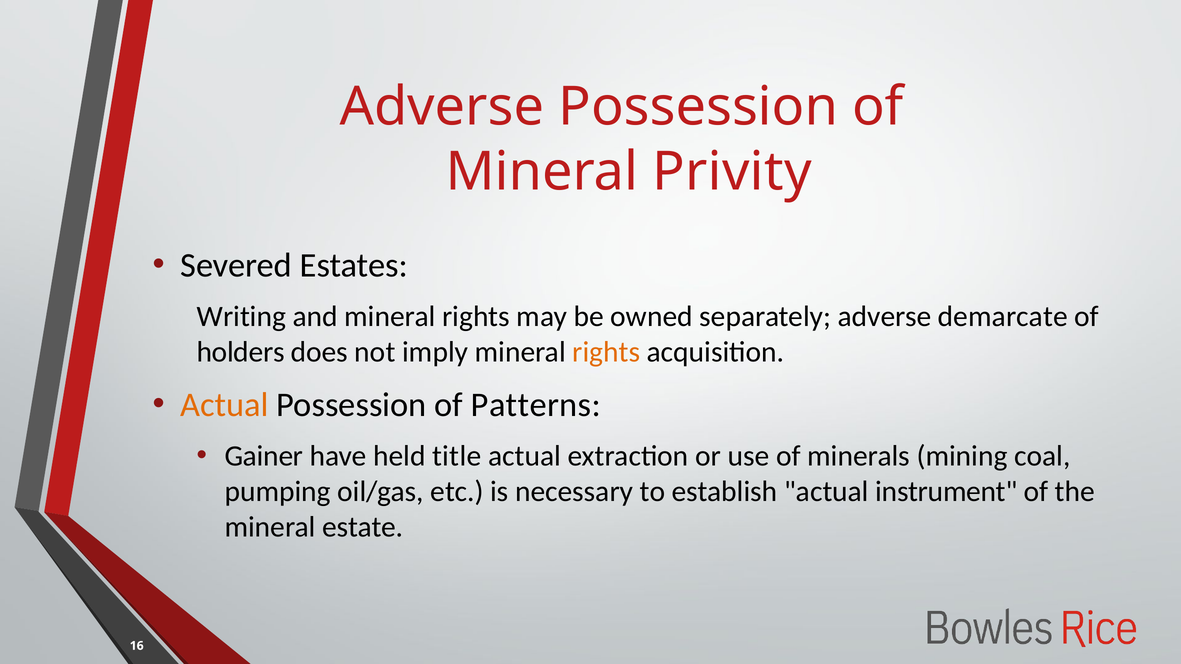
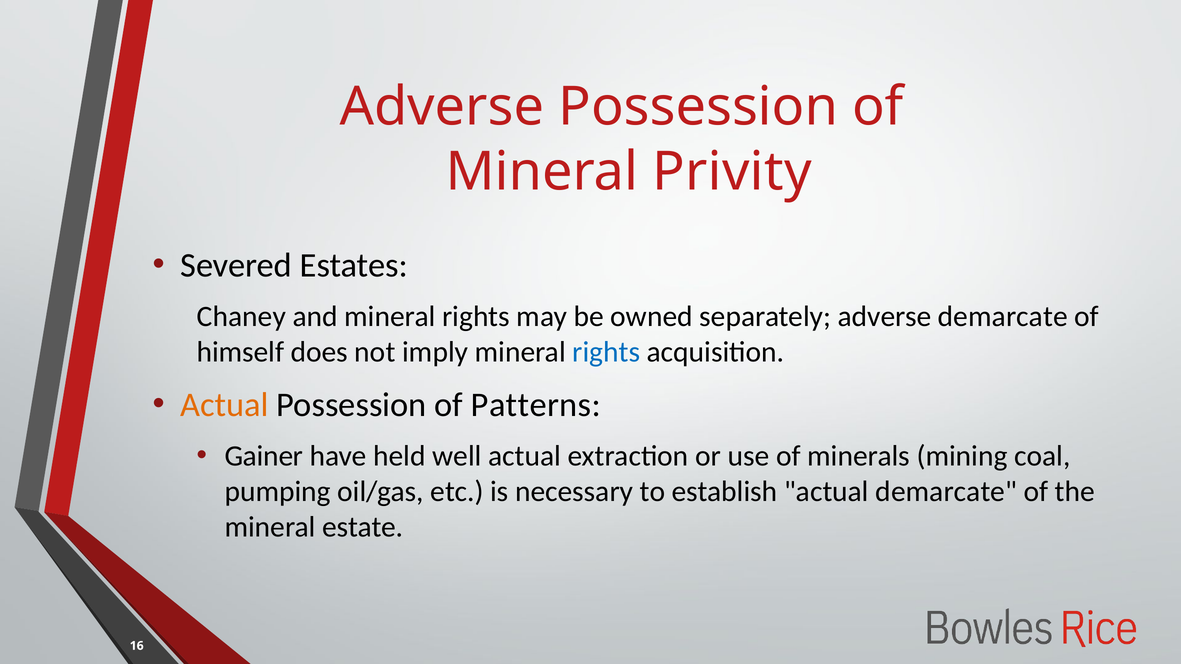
Writing: Writing -> Chaney
holders: holders -> himself
rights at (606, 352) colour: orange -> blue
title: title -> well
actual instrument: instrument -> demarcate
